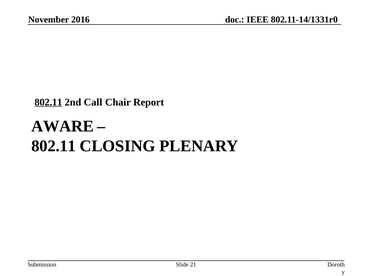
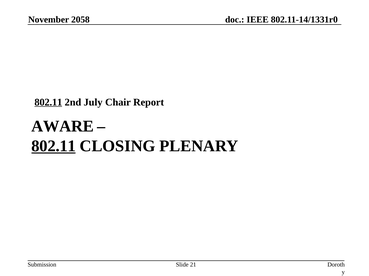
2016: 2016 -> 2058
Call: Call -> July
802.11 at (54, 146) underline: none -> present
